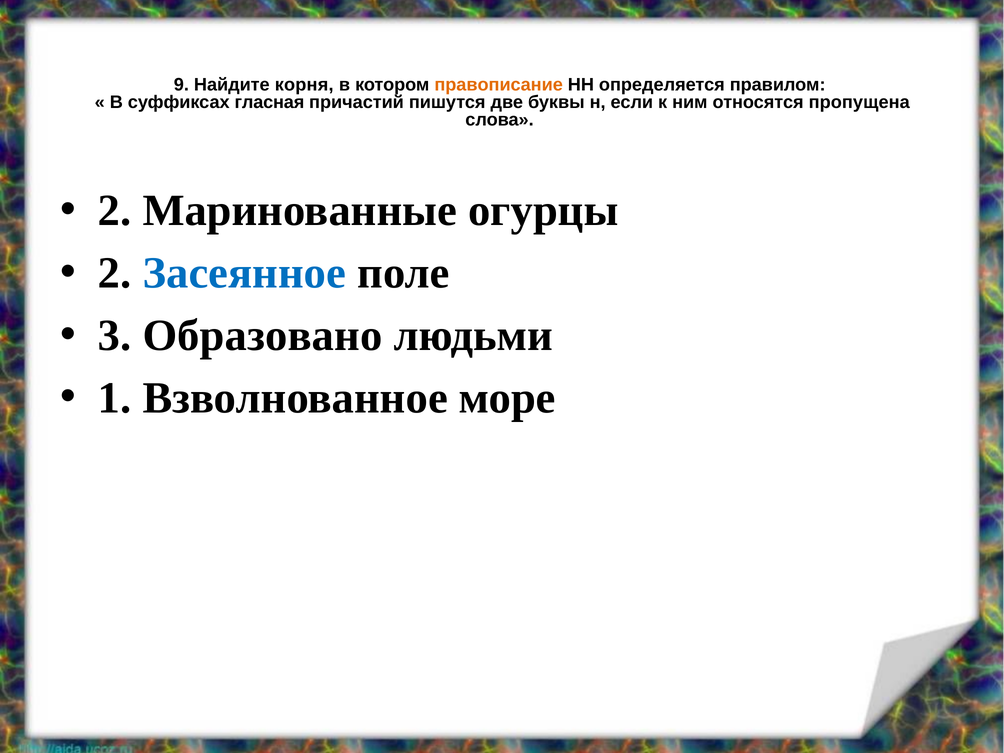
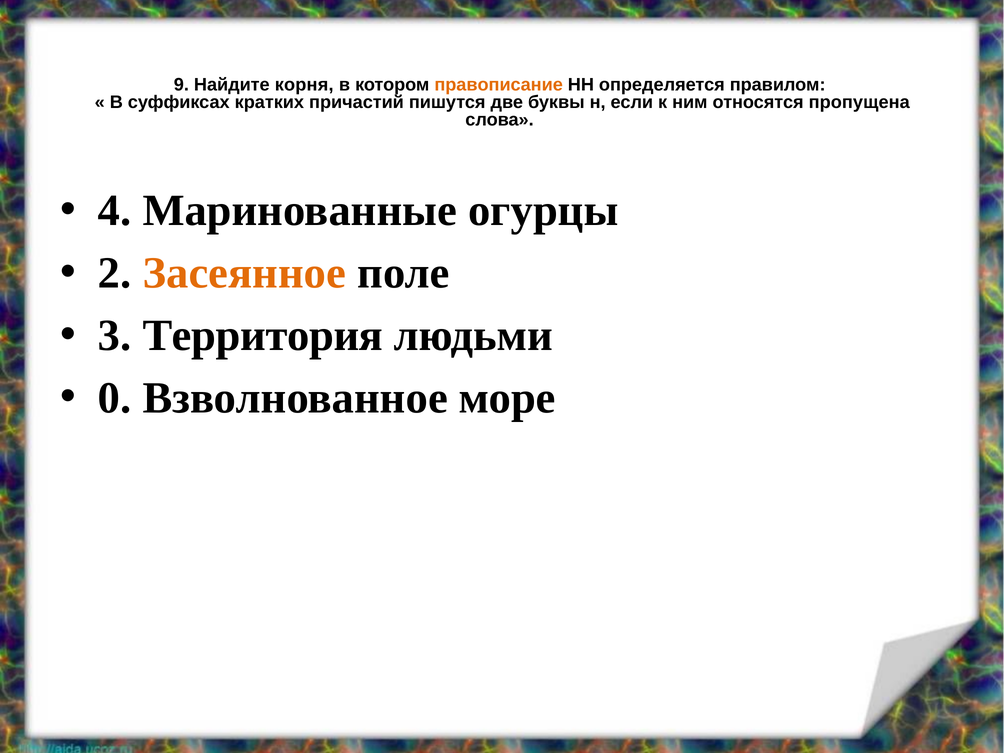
гласная: гласная -> кратких
2 at (115, 211): 2 -> 4
Засеянное colour: blue -> orange
Образовано: Образовано -> Территория
1: 1 -> 0
